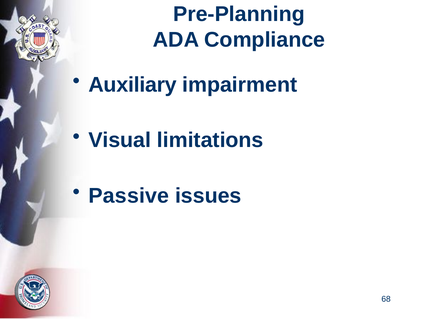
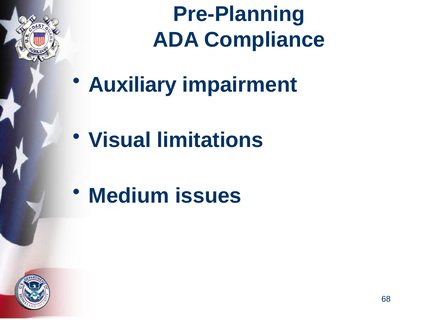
Passive: Passive -> Medium
